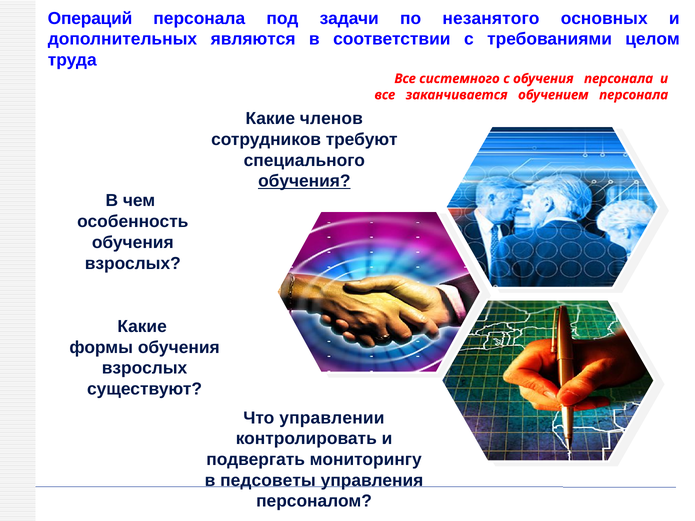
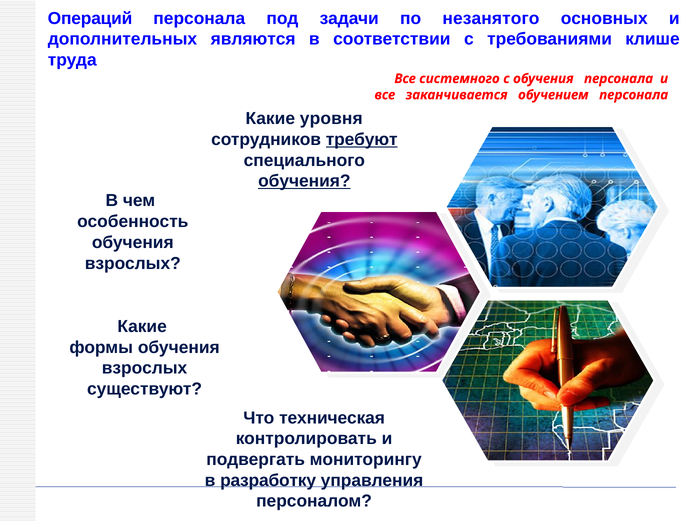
целом: целом -> клише
членов: членов -> уровня
требуют underline: none -> present
управлении: управлении -> техническая
педсоветы: педсоветы -> разработку
